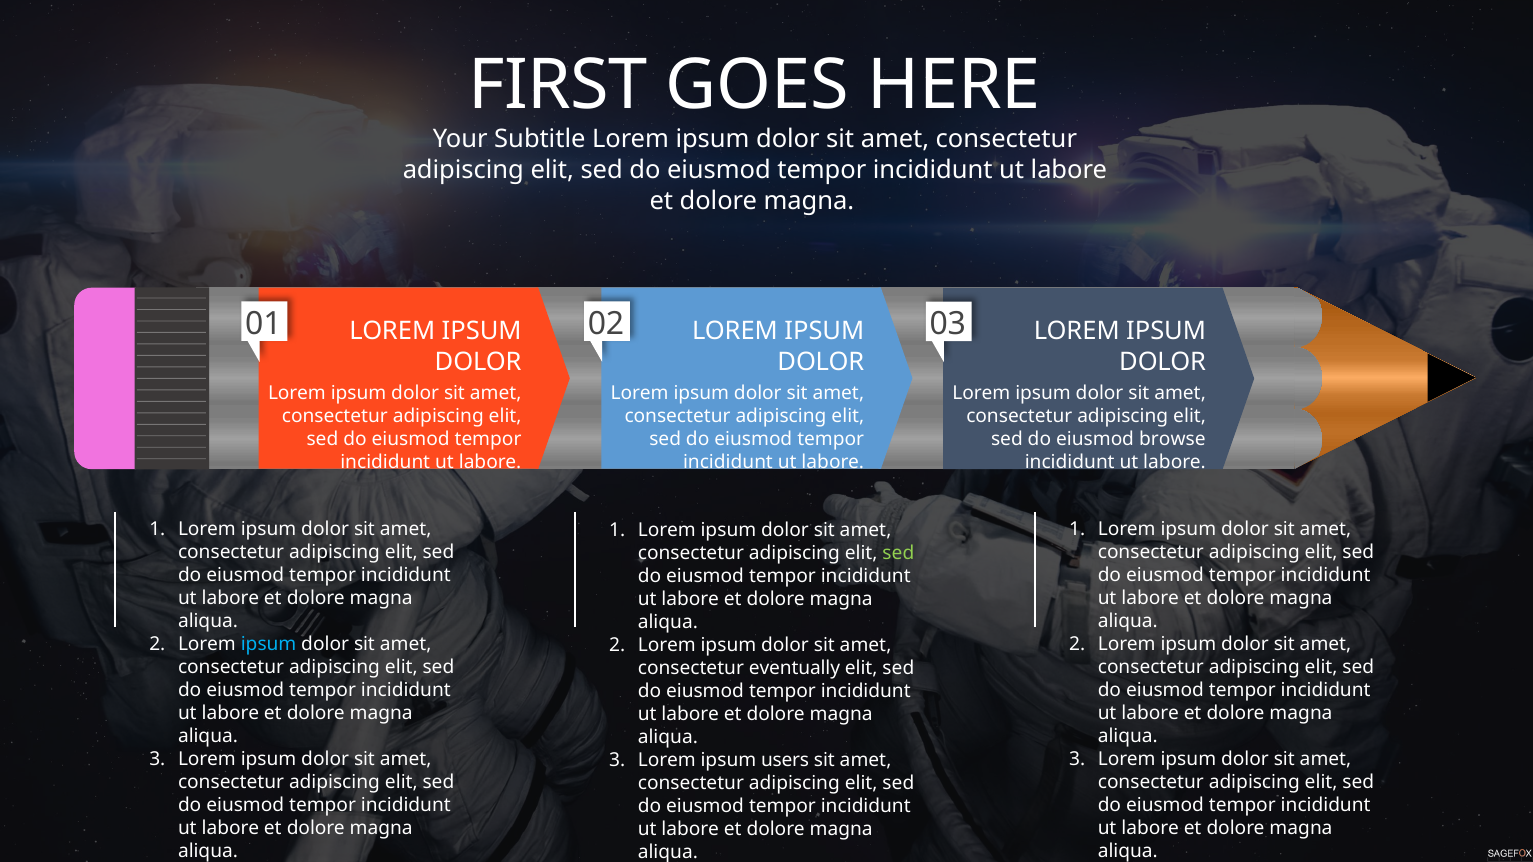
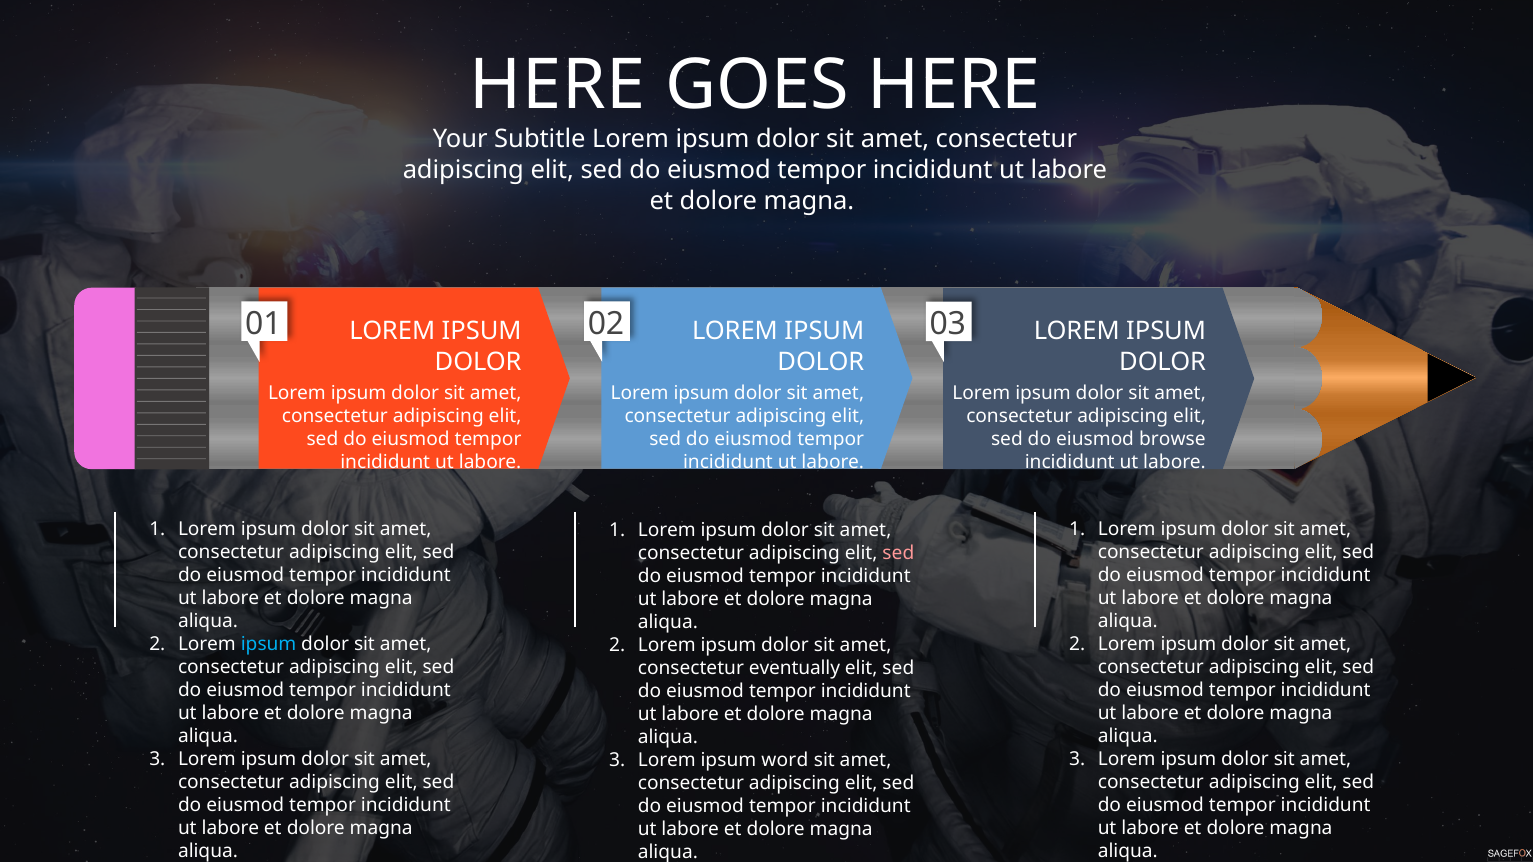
FIRST at (558, 85): FIRST -> HERE
sed at (898, 554) colour: light green -> pink
users: users -> word
